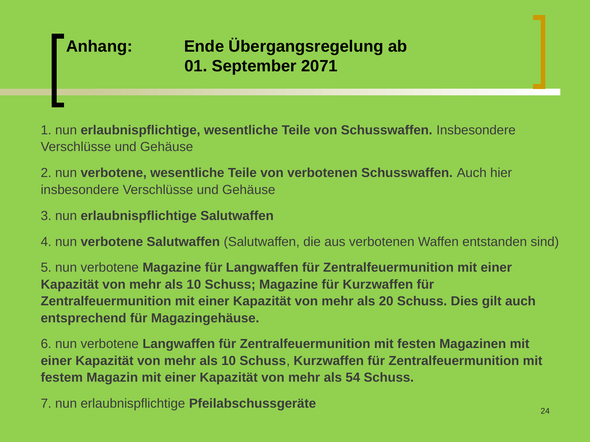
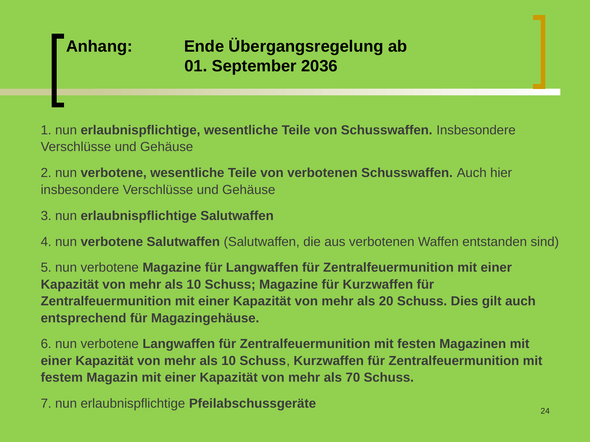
2071: 2071 -> 2036
54: 54 -> 70
